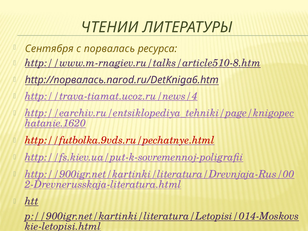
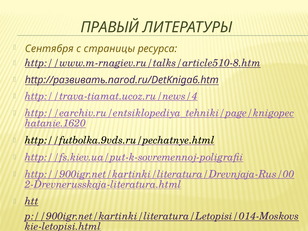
ЧТЕНИИ: ЧТЕНИИ -> ПРАВЫЙ
порвалась: порвалась -> страницы
http://порвалась.narod.ru/DetKniga6.htm: http://порвалась.narod.ru/DetKniga6.htm -> http://развивать.narod.ru/DetKniga6.htm
http://futbolka.9vds.ru/pechatnye.html colour: red -> black
